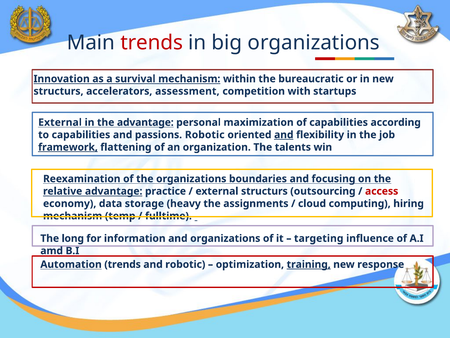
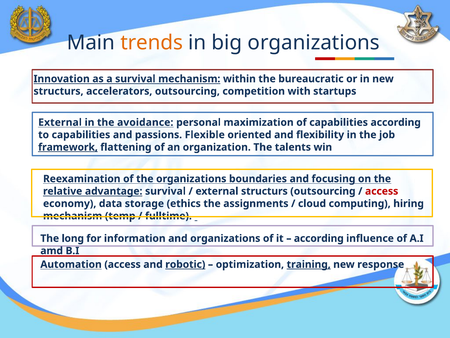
trends at (152, 43) colour: red -> orange
accelerators assessment: assessment -> outsourcing
the advantage: advantage -> avoidance
passions Robotic: Robotic -> Flexible
and at (284, 135) underline: present -> none
advantage practice: practice -> survival
heavy: heavy -> ethics
targeting at (319, 238): targeting -> according
Automation trends: trends -> access
robotic at (185, 264) underline: none -> present
